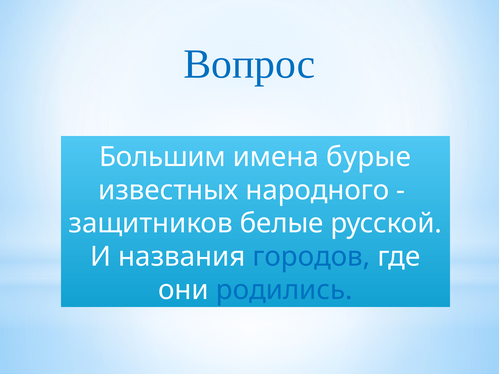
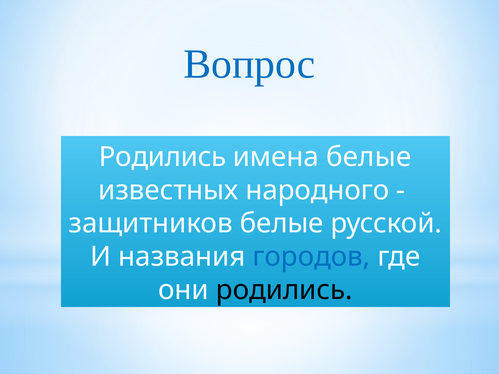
Большим at (162, 157): Большим -> Родились
имена бурые: бурые -> белые
родились at (284, 290) colour: blue -> black
